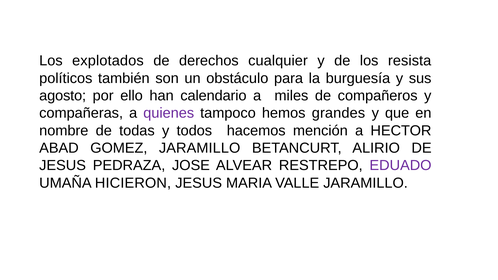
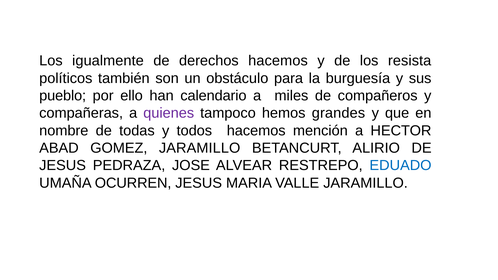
explotados: explotados -> igualmente
derechos cualquier: cualquier -> hacemos
agosto: agosto -> pueblo
EDUADO colour: purple -> blue
HICIERON: HICIERON -> OCURREN
